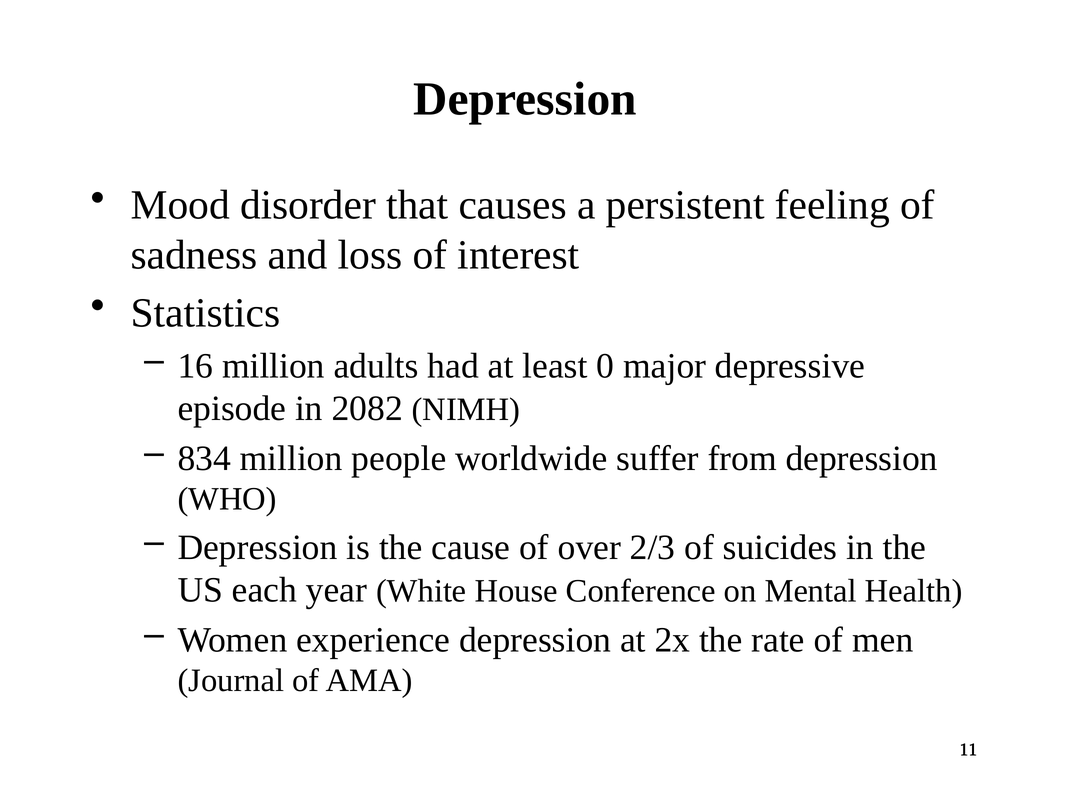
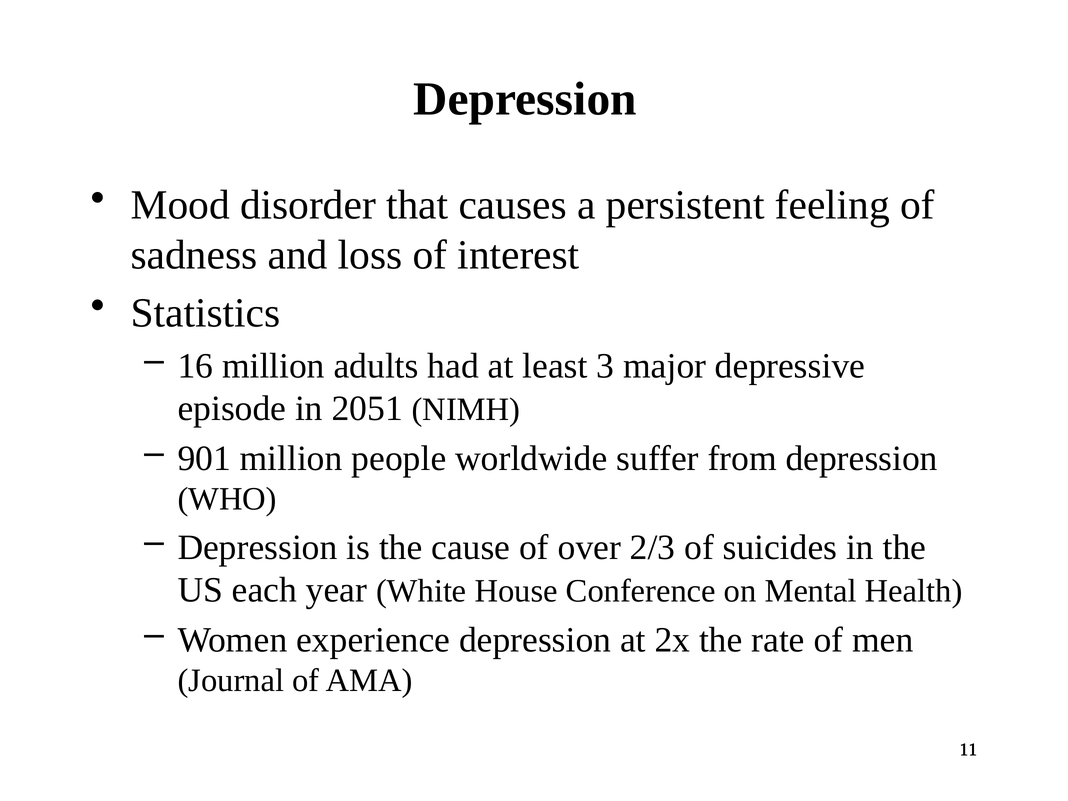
0: 0 -> 3
2082: 2082 -> 2051
834: 834 -> 901
